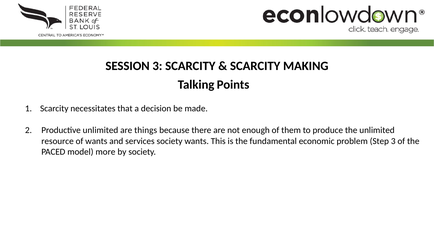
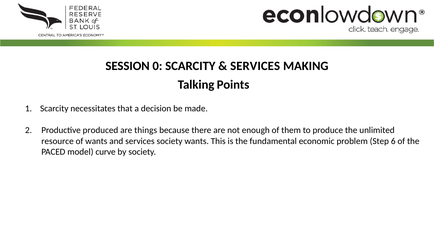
SESSION 3: 3 -> 0
SCARCITY at (255, 66): SCARCITY -> SERVICES
Productive unlimited: unlimited -> produced
Step 3: 3 -> 6
more: more -> curve
